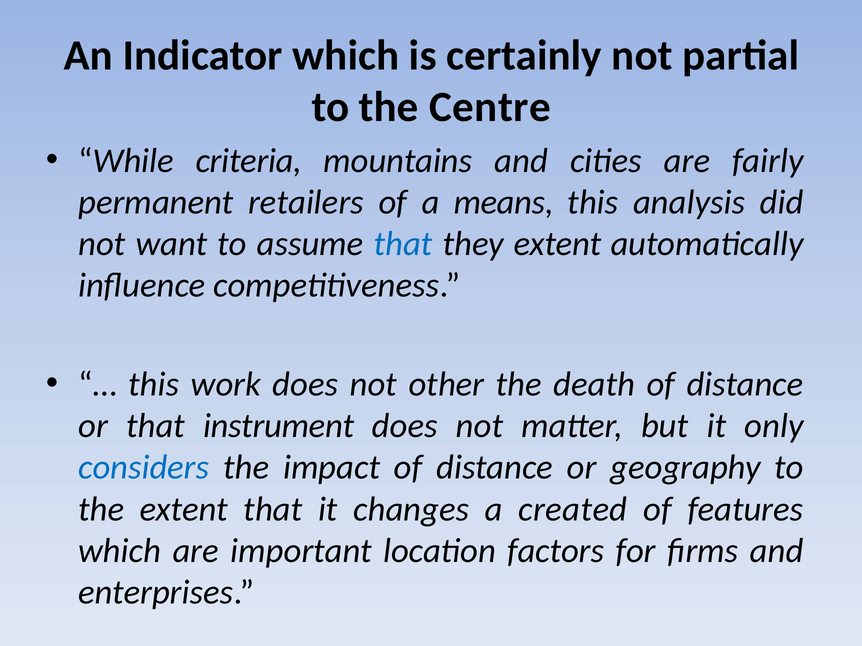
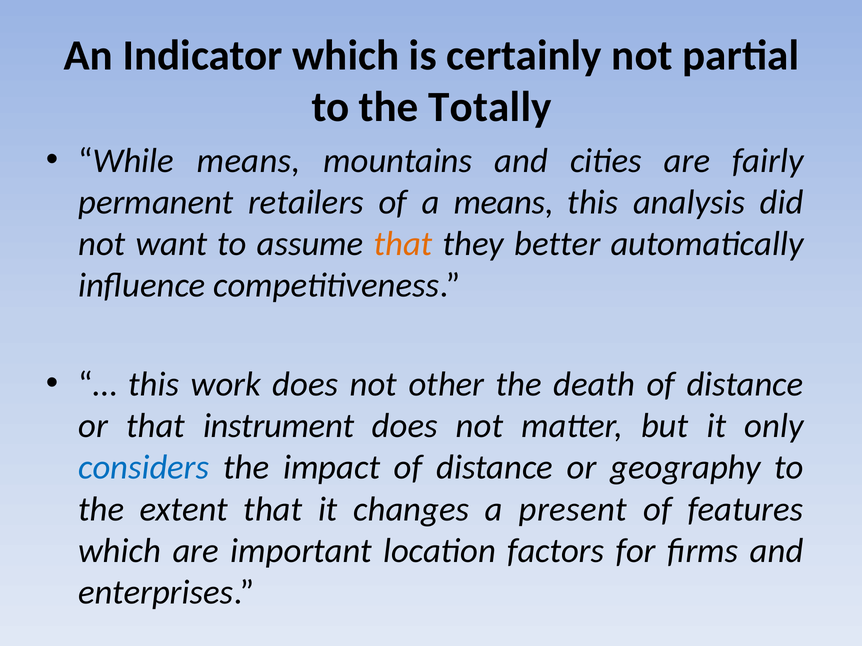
Centre: Centre -> Totally
While criteria: criteria -> means
that at (403, 244) colour: blue -> orange
they extent: extent -> better
created: created -> present
